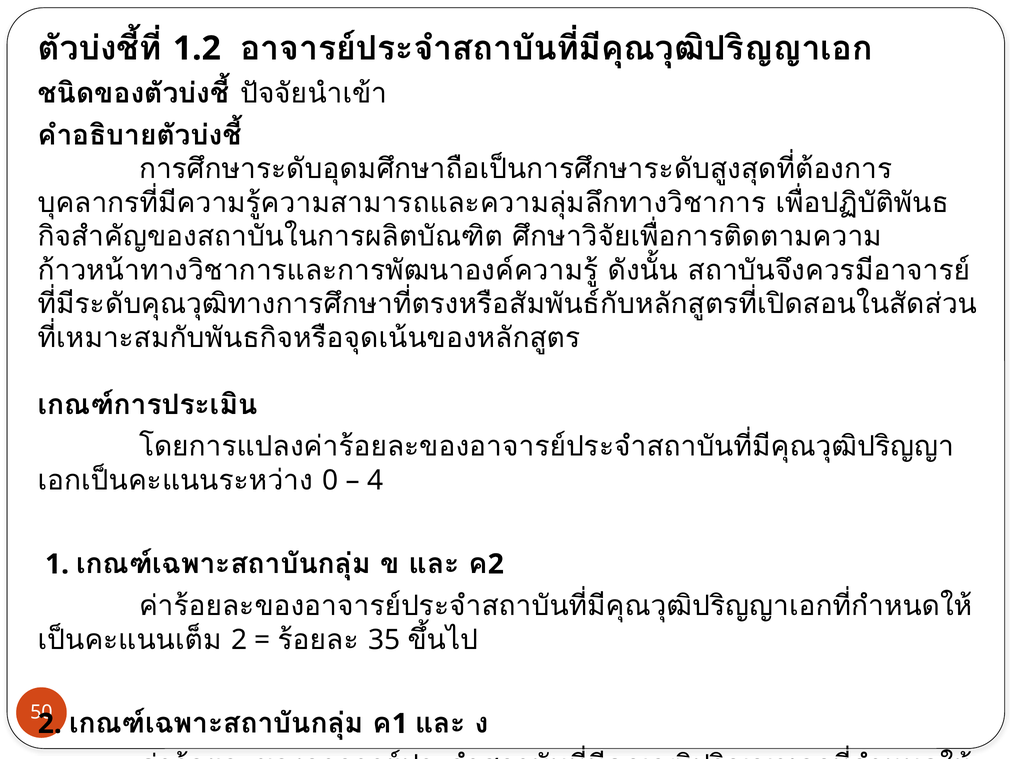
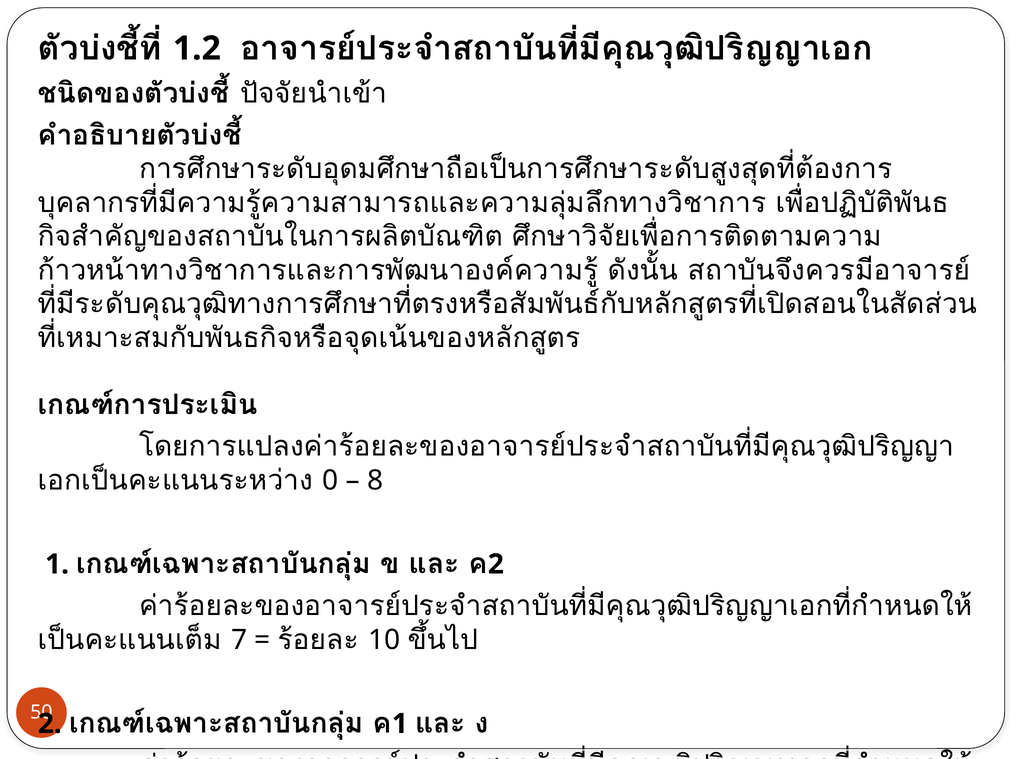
4: 4 -> 8
2 at (239, 640): 2 -> 7
35: 35 -> 10
